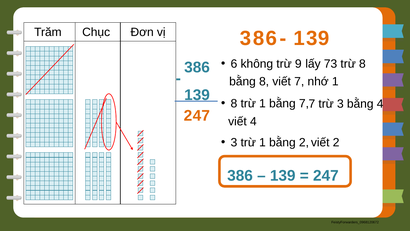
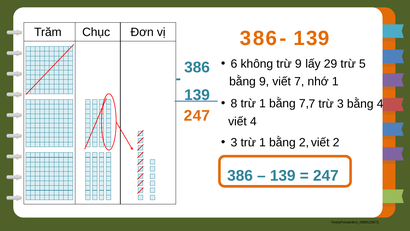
73: 73 -> 29
trừ 8: 8 -> 5
bằng 8: 8 -> 9
